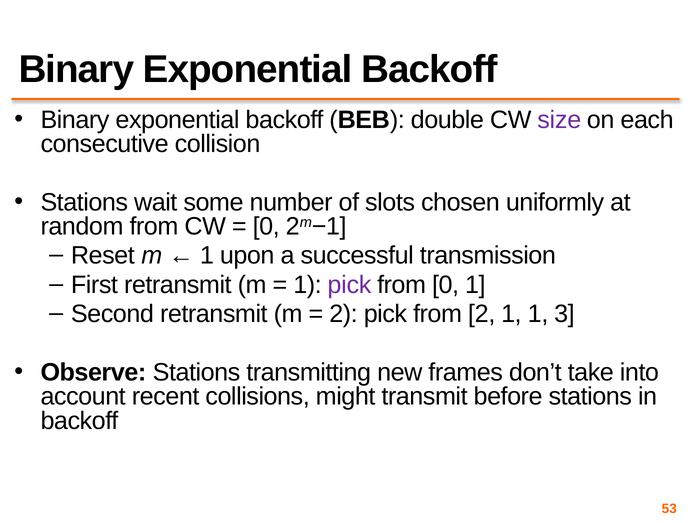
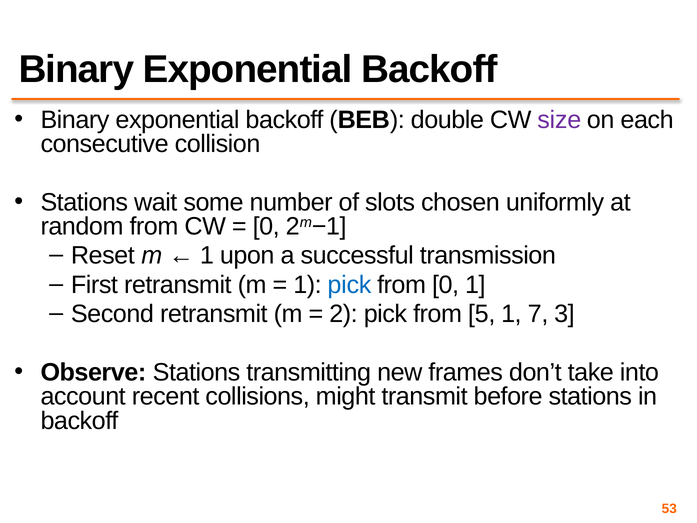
pick at (349, 285) colour: purple -> blue
from 2: 2 -> 5
1 1: 1 -> 7
